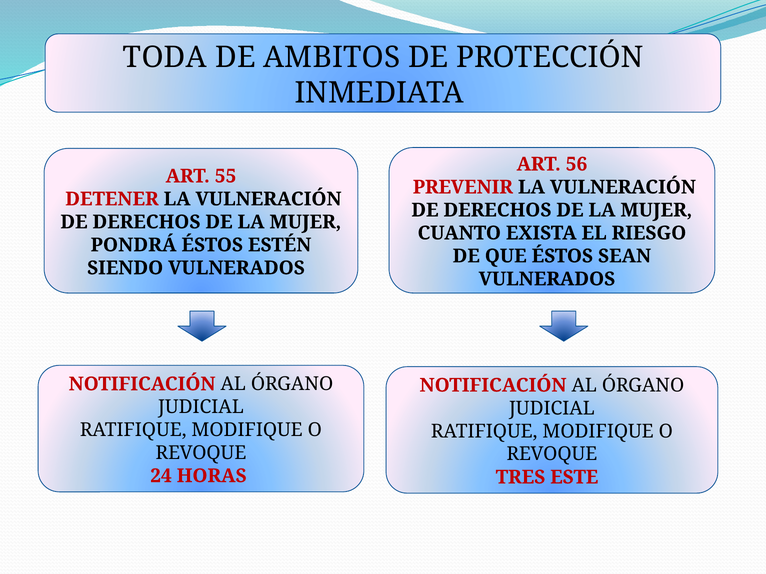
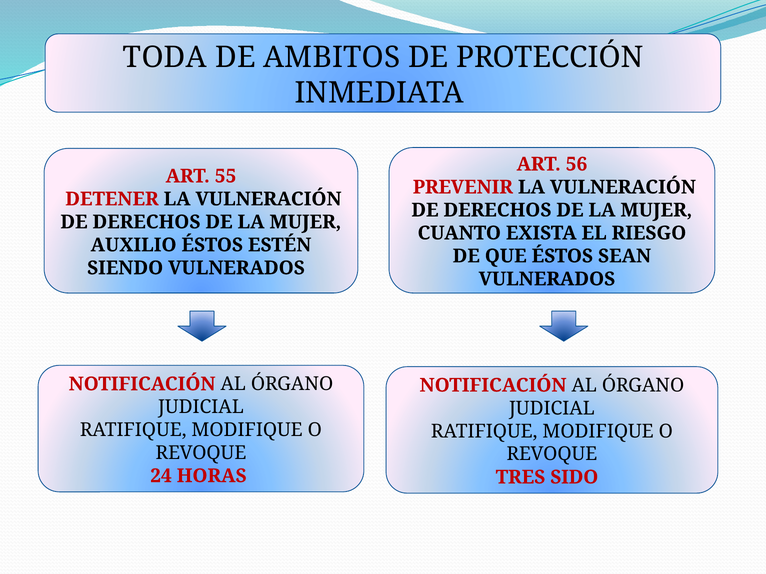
PONDRÁ: PONDRÁ -> AUXILIO
ESTE: ESTE -> SIDO
